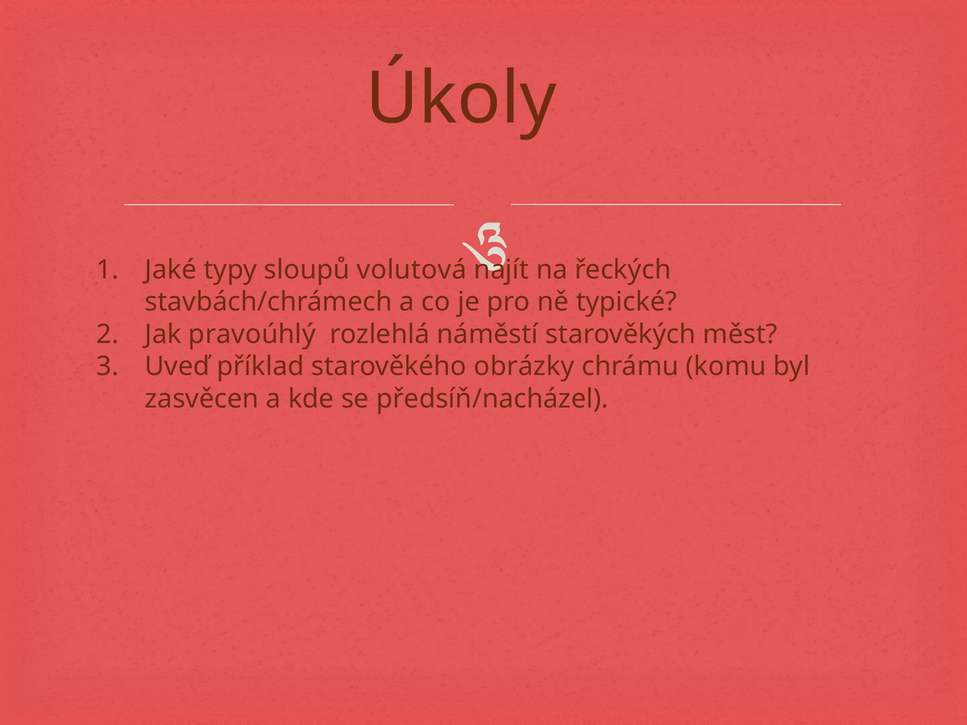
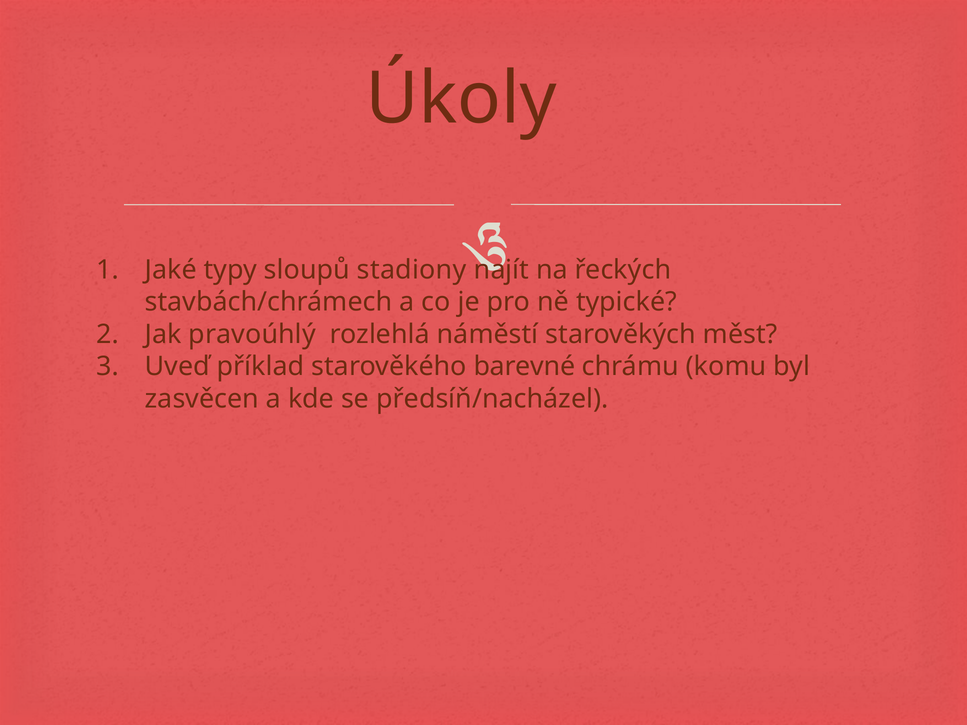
volutová: volutová -> stadiony
obrázky: obrázky -> barevné
